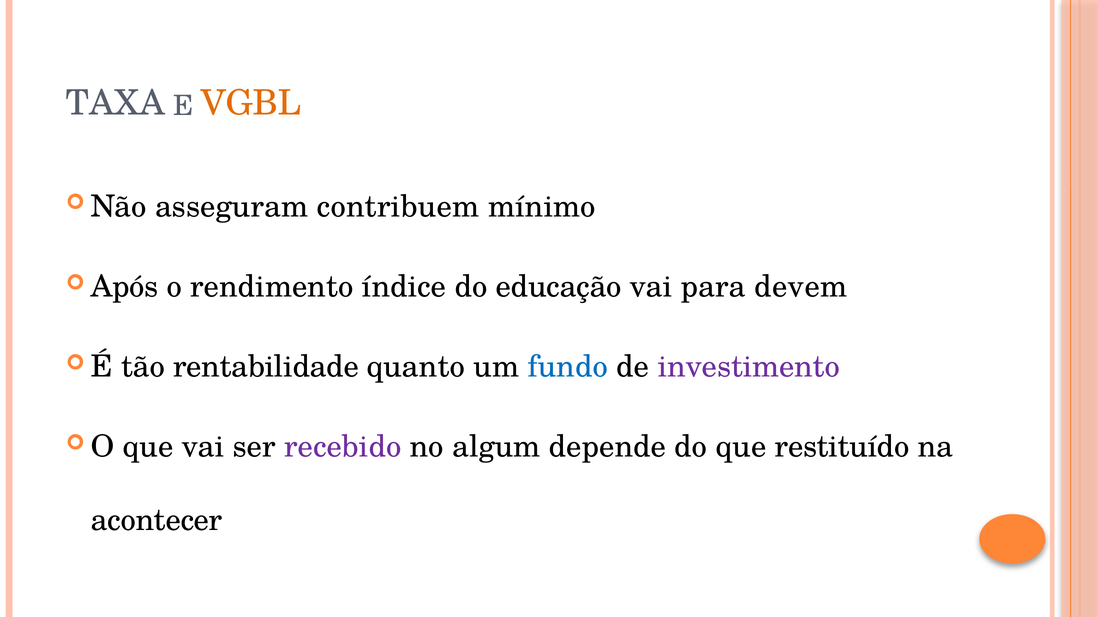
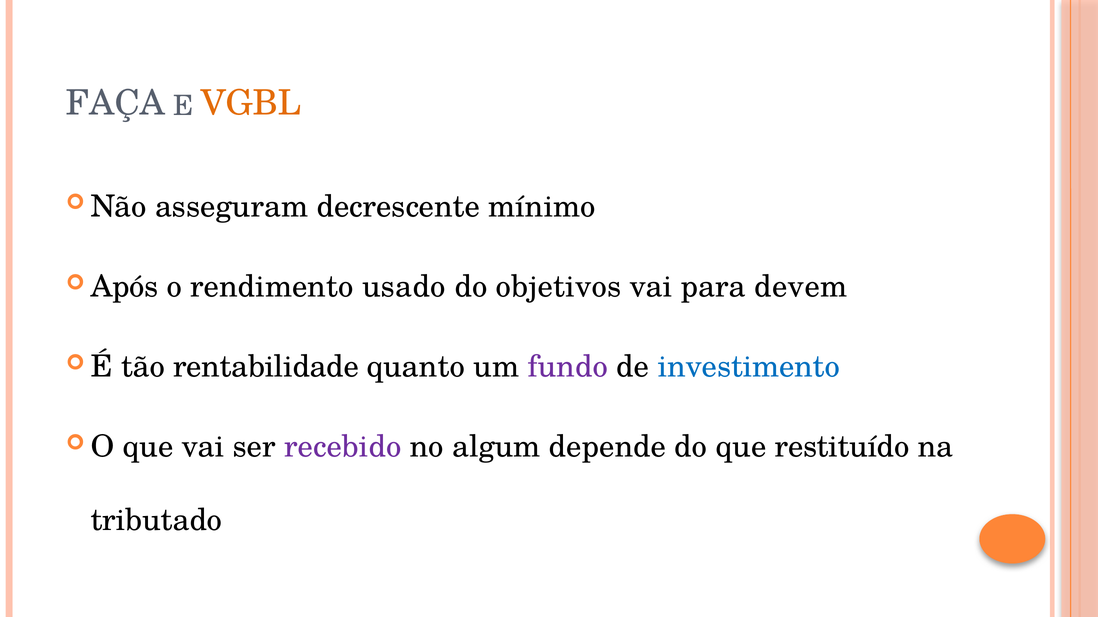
TAXA: TAXA -> FAÇA
contribuem: contribuem -> decrescente
índice: índice -> usado
educação: educação -> objetivos
fundo colour: blue -> purple
investimento colour: purple -> blue
acontecer: acontecer -> tributado
